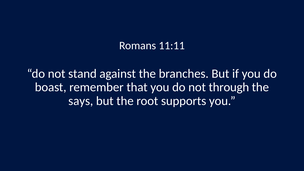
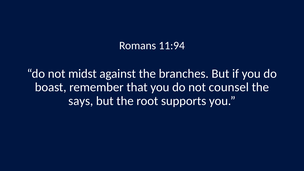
11:11: 11:11 -> 11:94
stand: stand -> midst
through: through -> counsel
